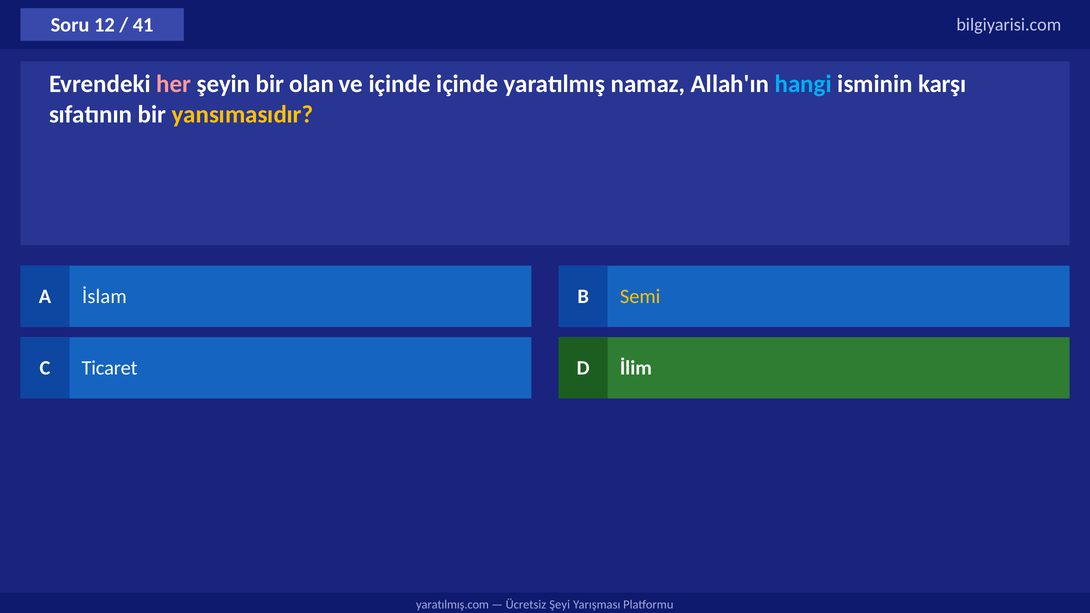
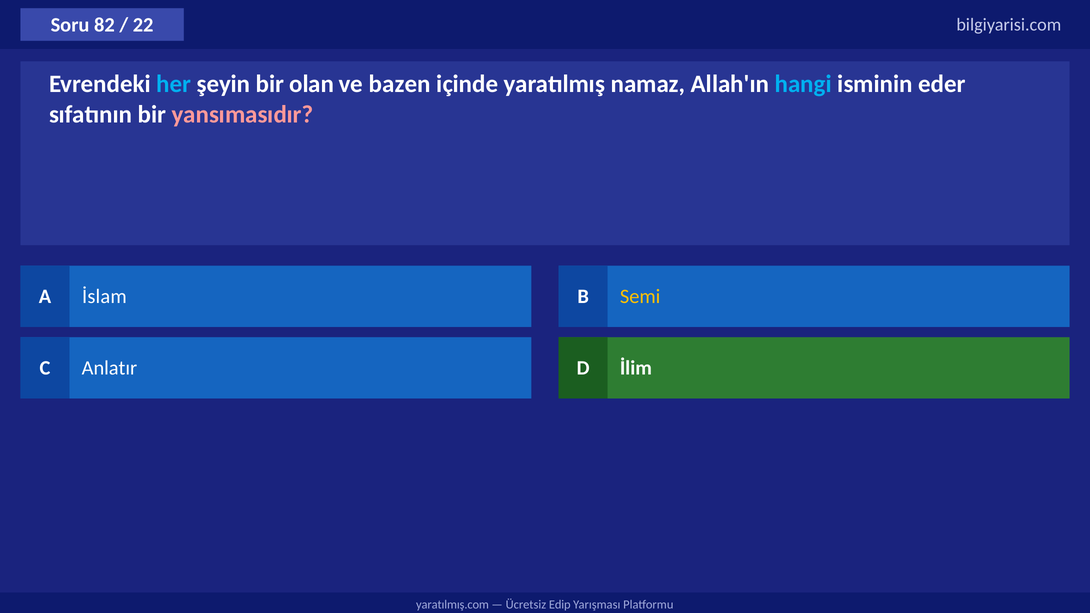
12: 12 -> 82
41: 41 -> 22
her colour: pink -> light blue
ve içinde: içinde -> bazen
karşı: karşı -> eder
yansımasıdır colour: yellow -> pink
Ticaret: Ticaret -> Anlatır
Şeyi: Şeyi -> Edip
